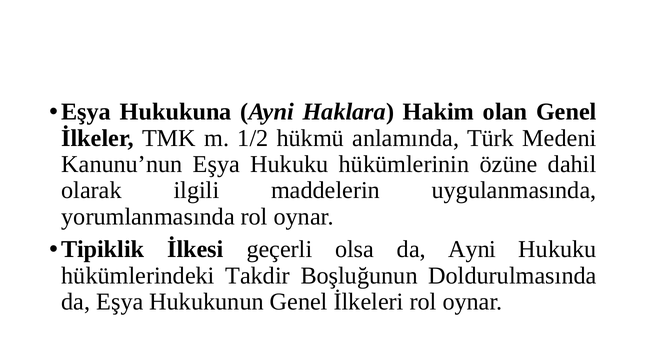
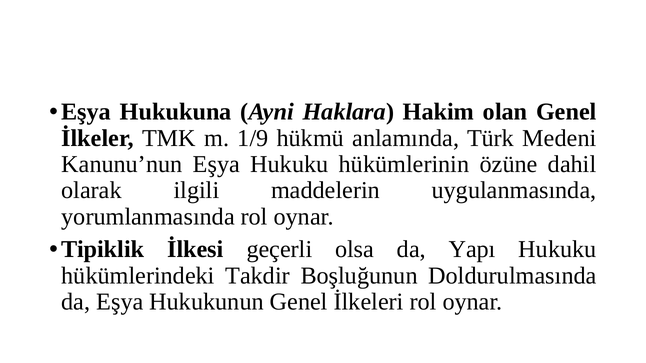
1/2: 1/2 -> 1/9
da Ayni: Ayni -> Yapı
